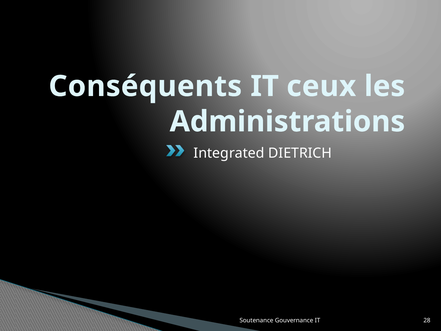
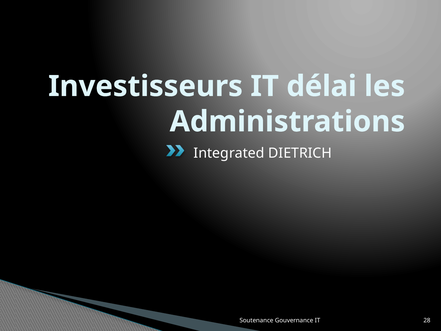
Conséquents: Conséquents -> Investisseurs
ceux: ceux -> délai
